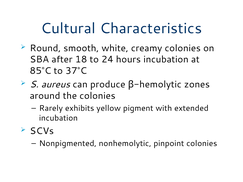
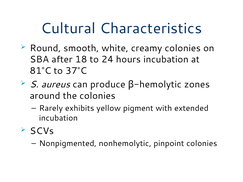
85°C: 85°C -> 81°C
